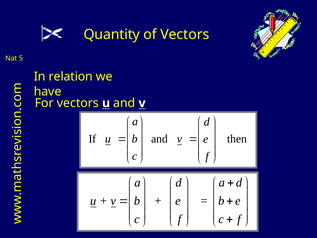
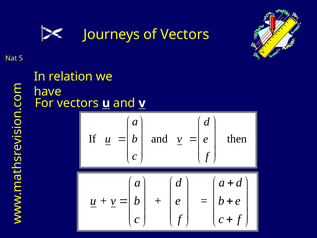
Quantity: Quantity -> Journeys
